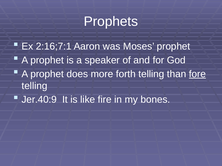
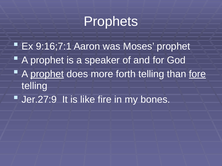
2:16;7:1: 2:16;7:1 -> 9:16;7:1
prophet at (47, 74) underline: none -> present
Jer.40:9: Jer.40:9 -> Jer.27:9
